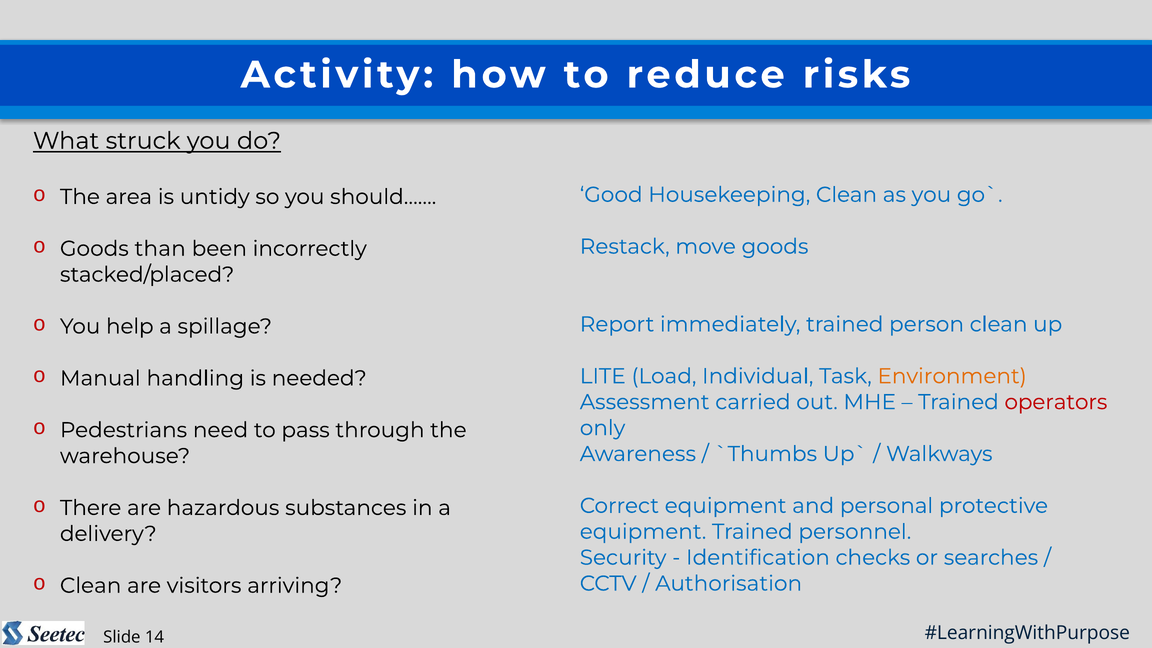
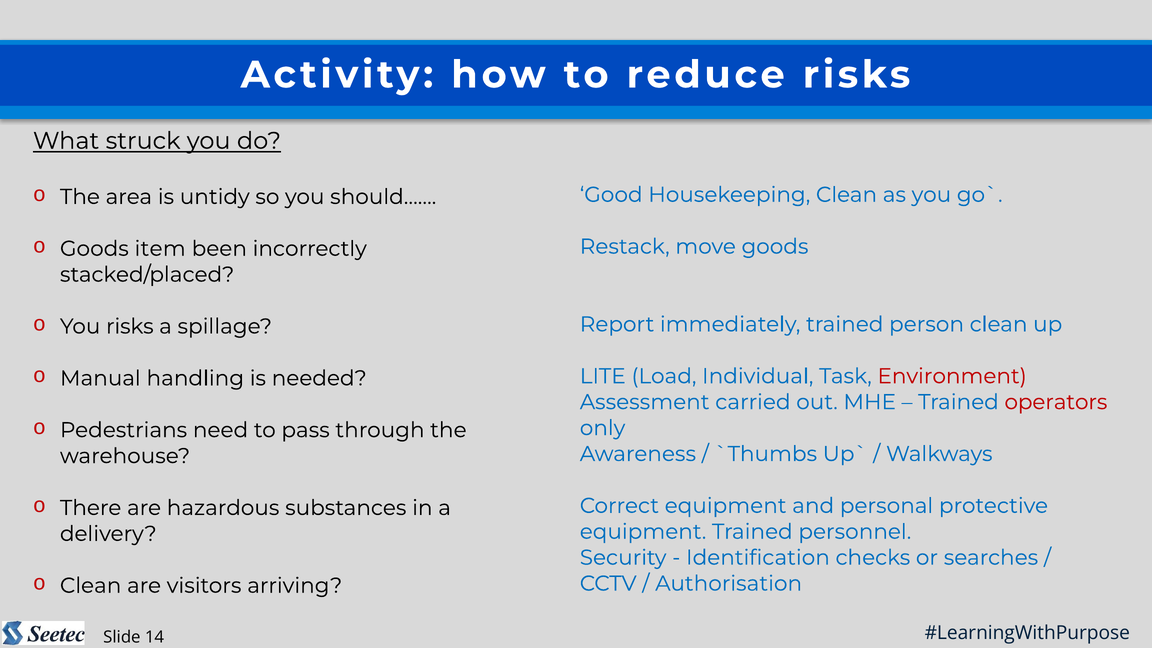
than: than -> item
You help: help -> risks
Environment colour: orange -> red
